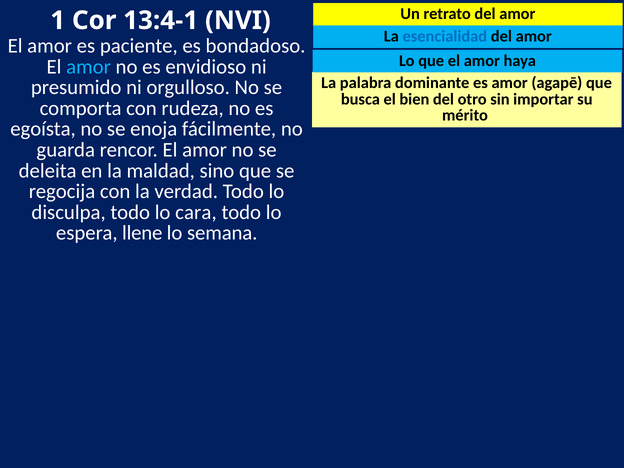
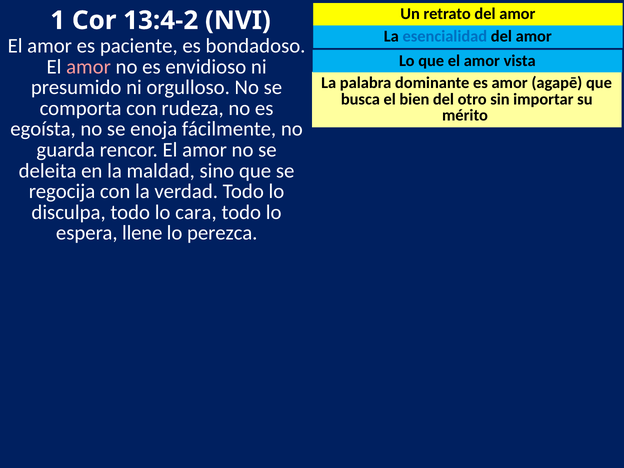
13:4-1: 13:4-1 -> 13:4-2
haya: haya -> vista
amor at (89, 67) colour: light blue -> pink
semana: semana -> perezca
